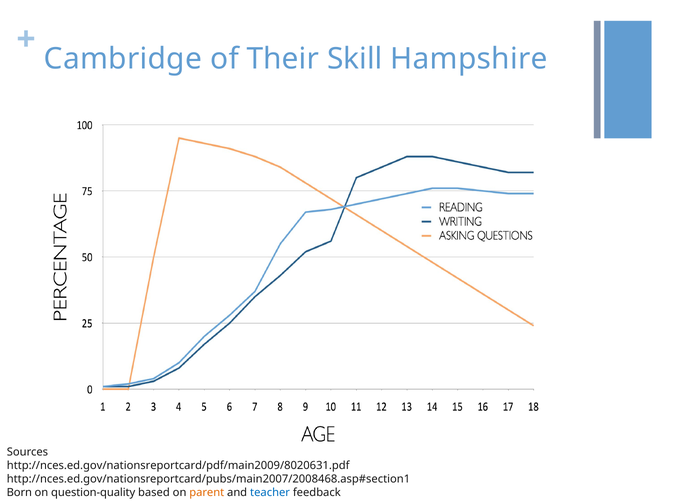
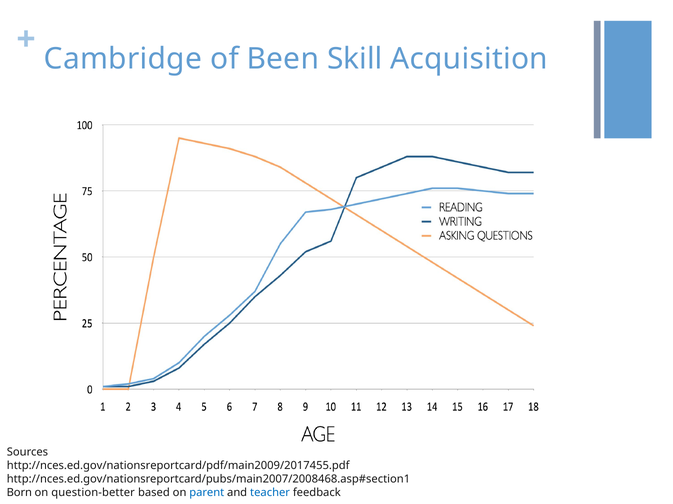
Their: Their -> Been
Hampshire: Hampshire -> Acquisition
http://nces.ed.gov/nationsreportcard/pdf/main2009/8020631.pdf: http://nces.ed.gov/nationsreportcard/pdf/main2009/8020631.pdf -> http://nces.ed.gov/nationsreportcard/pdf/main2009/2017455.pdf
question-quality: question-quality -> question-better
parent colour: orange -> blue
